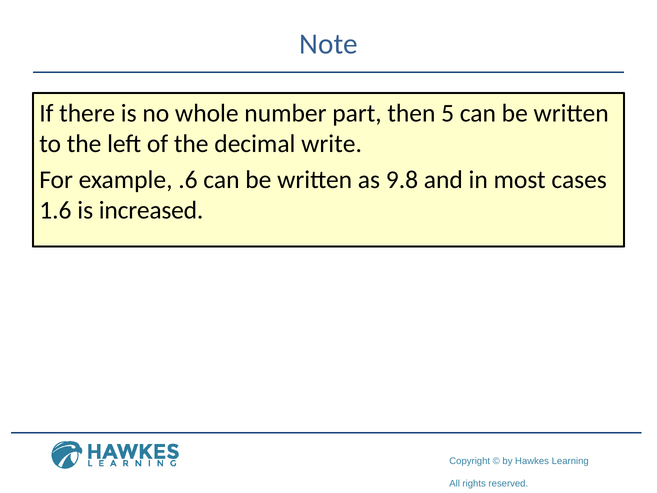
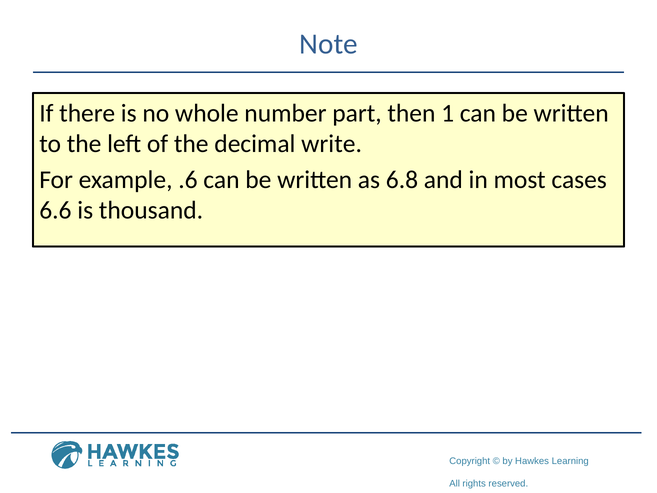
5: 5 -> 1
9.8: 9.8 -> 6.8
1.6: 1.6 -> 6.6
increased: increased -> thousand
